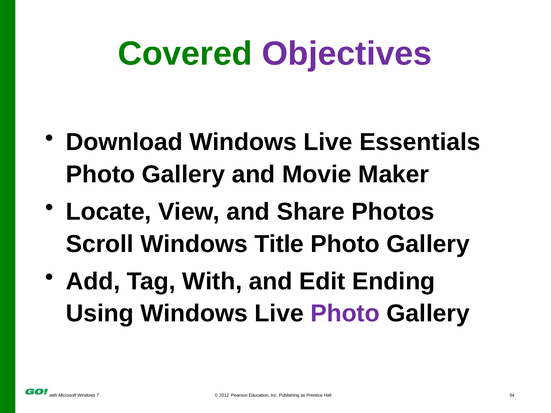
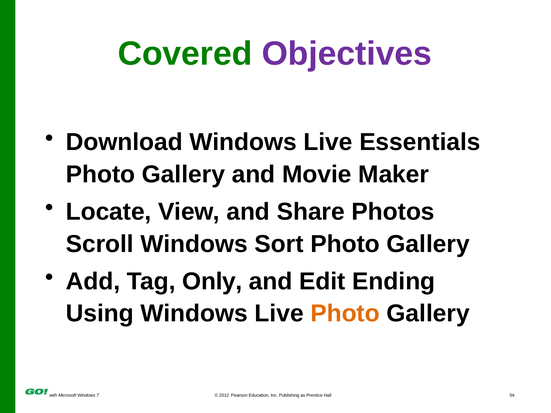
Title: Title -> Sort
Tag With: With -> Only
Photo at (345, 314) colour: purple -> orange
